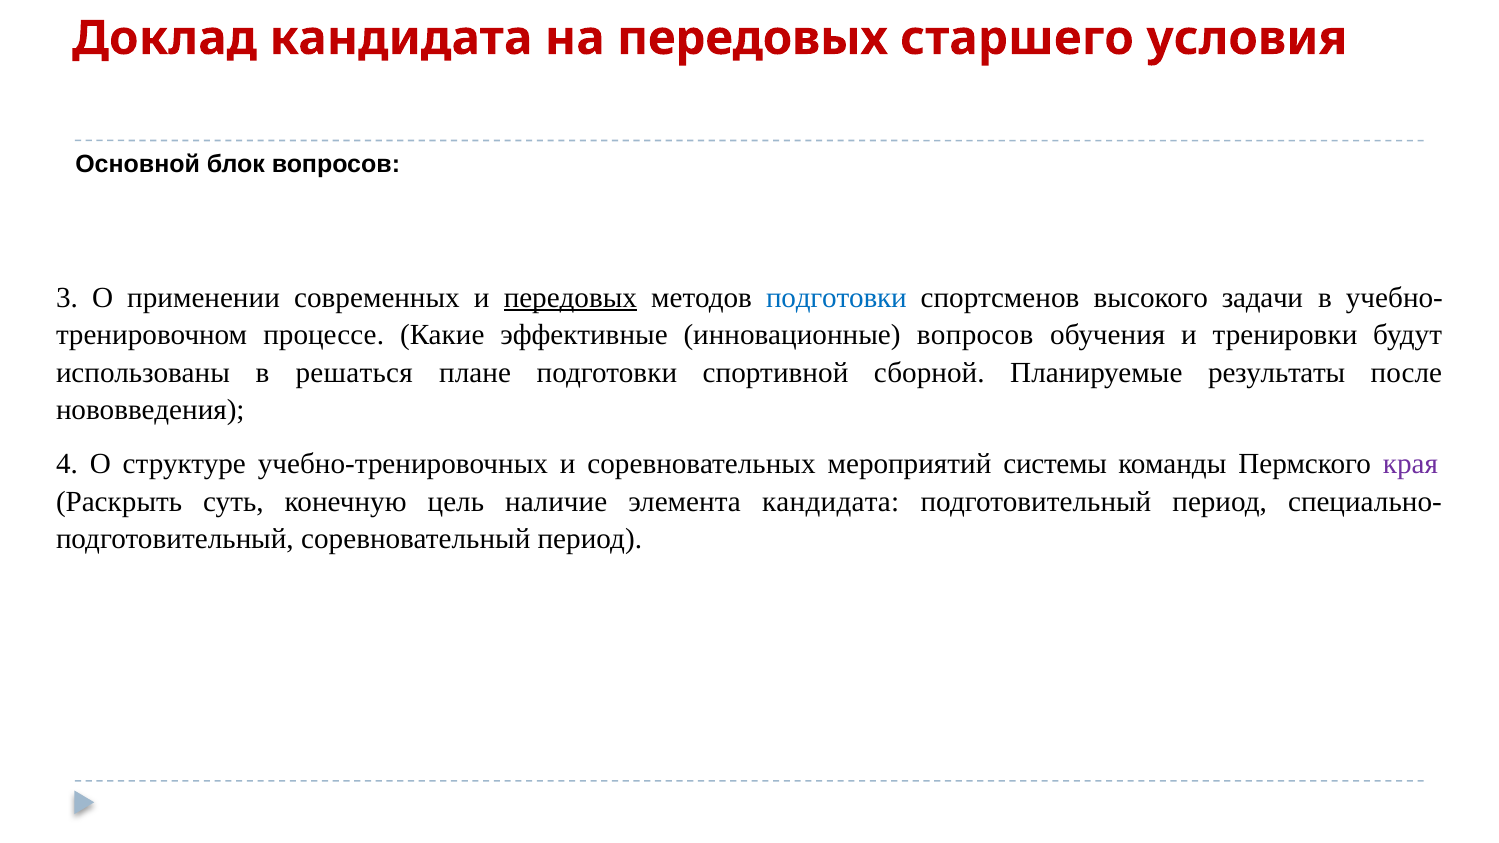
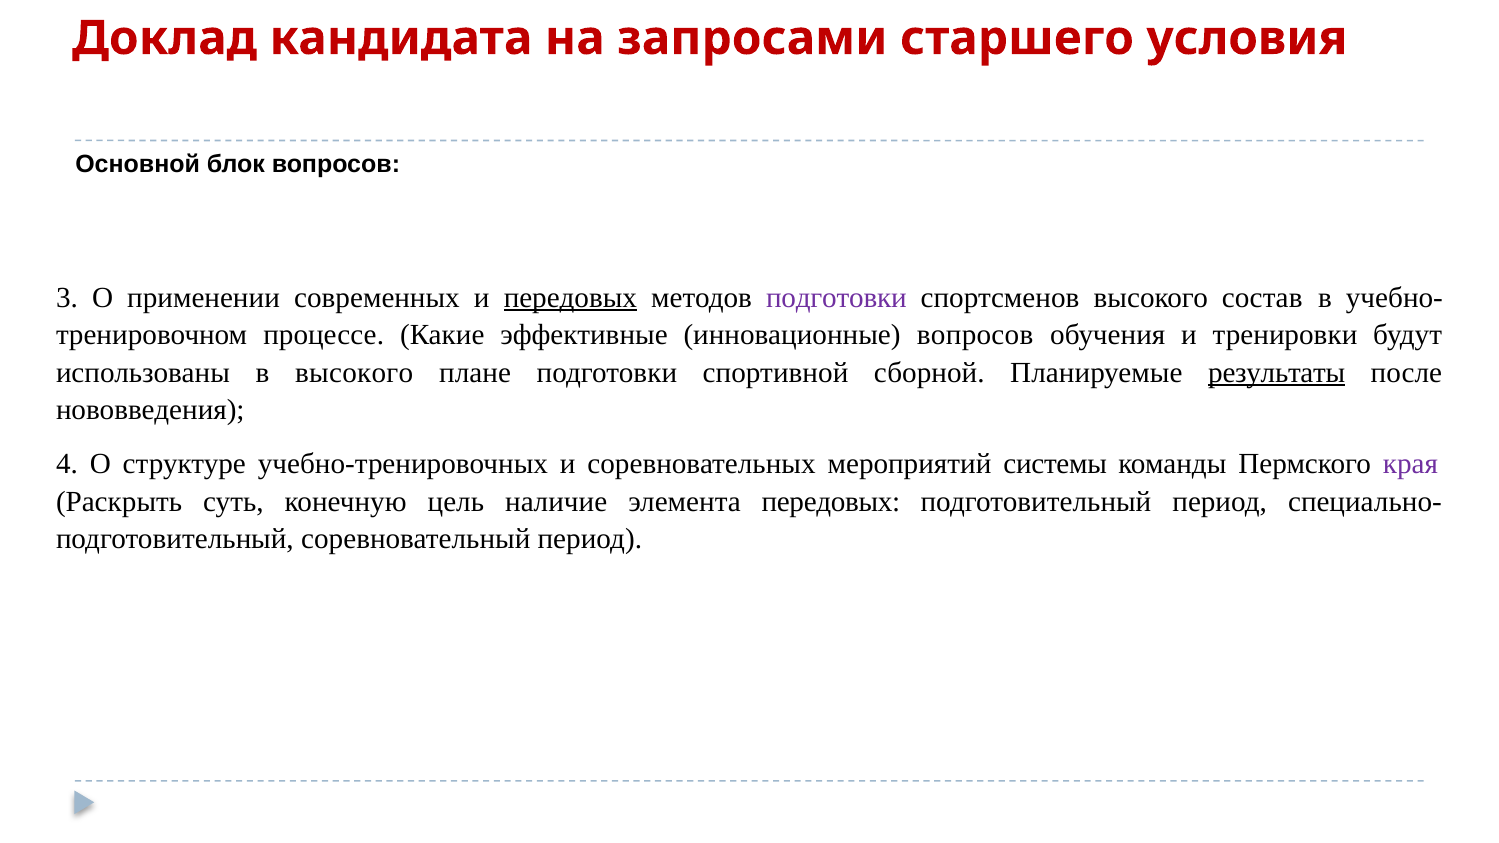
на передовых: передовых -> запросами
подготовки at (836, 298) colour: blue -> purple
задачи: задачи -> состав
в решаться: решаться -> высокого
результаты underline: none -> present
элемента кандидата: кандидата -> передовых
